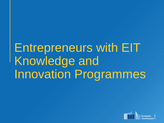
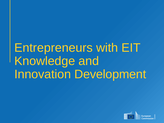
Programmes: Programmes -> Development
